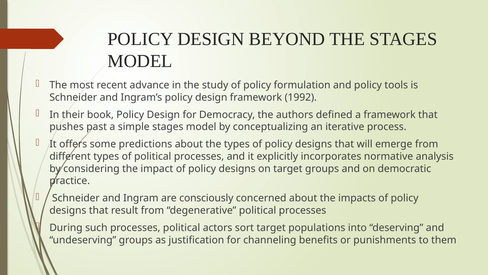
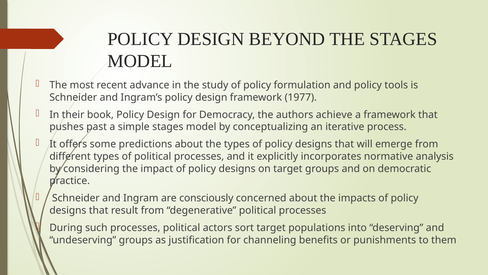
1992: 1992 -> 1977
defined: defined -> achieve
